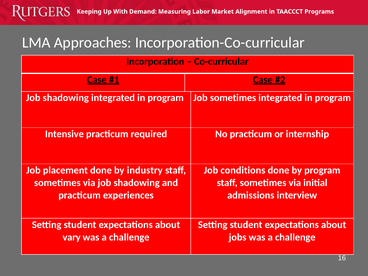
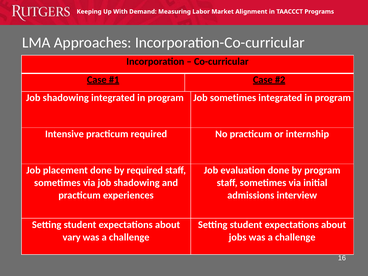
by industry: industry -> required
conditions: conditions -> evaluation
